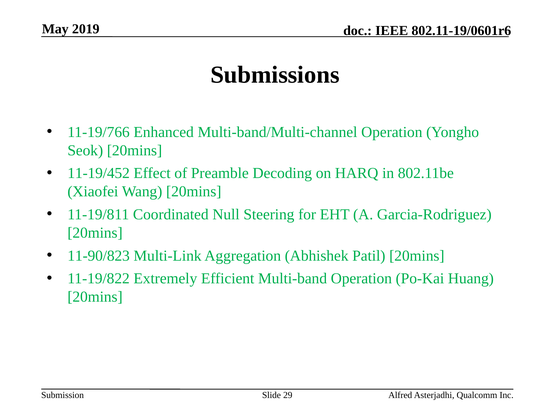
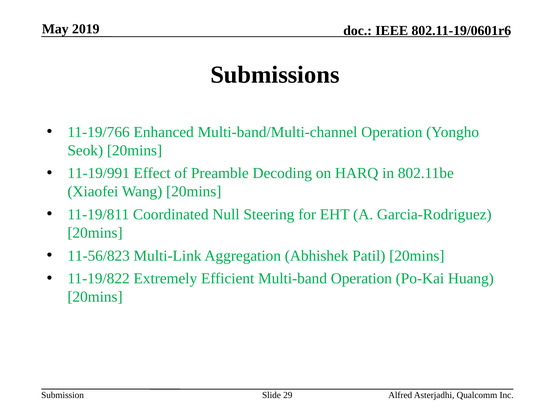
11-19/452: 11-19/452 -> 11-19/991
11-90/823: 11-90/823 -> 11-56/823
